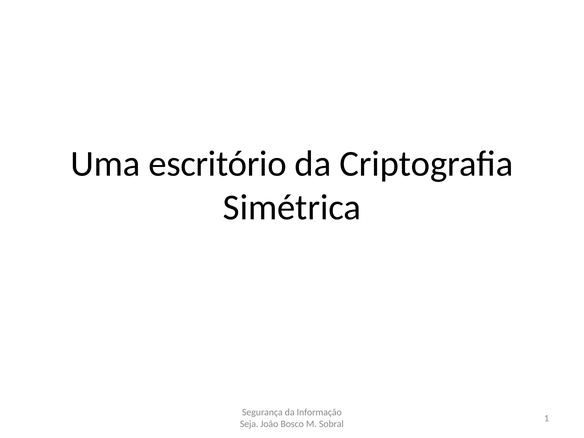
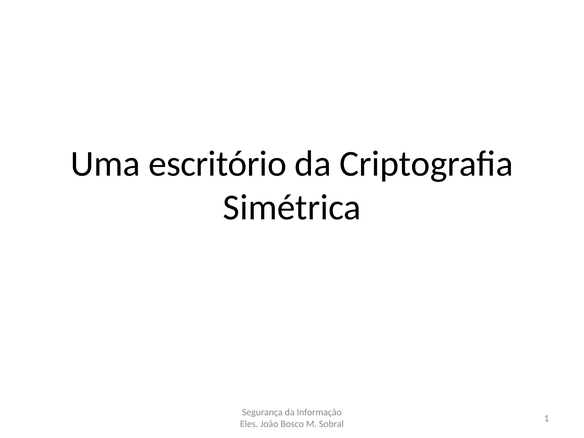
Seja: Seja -> Eles
